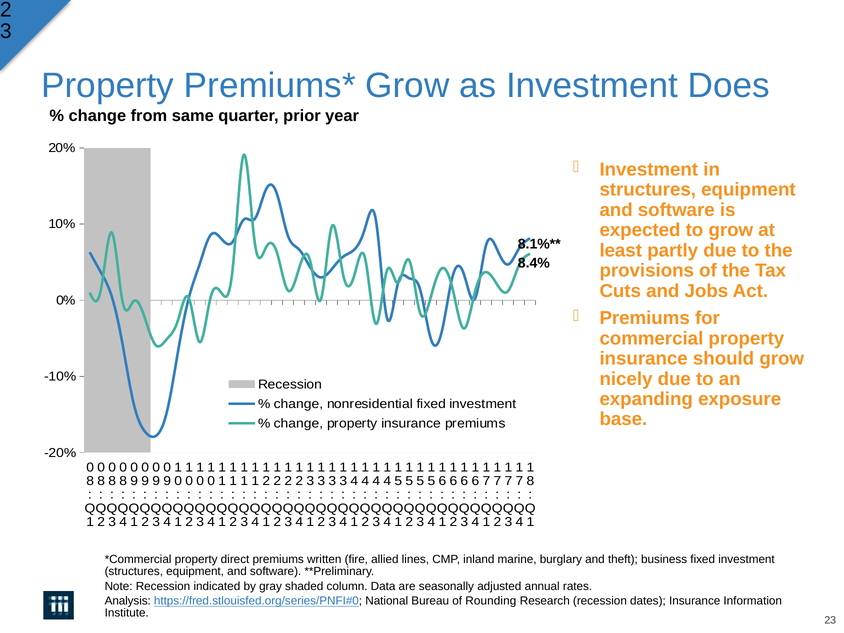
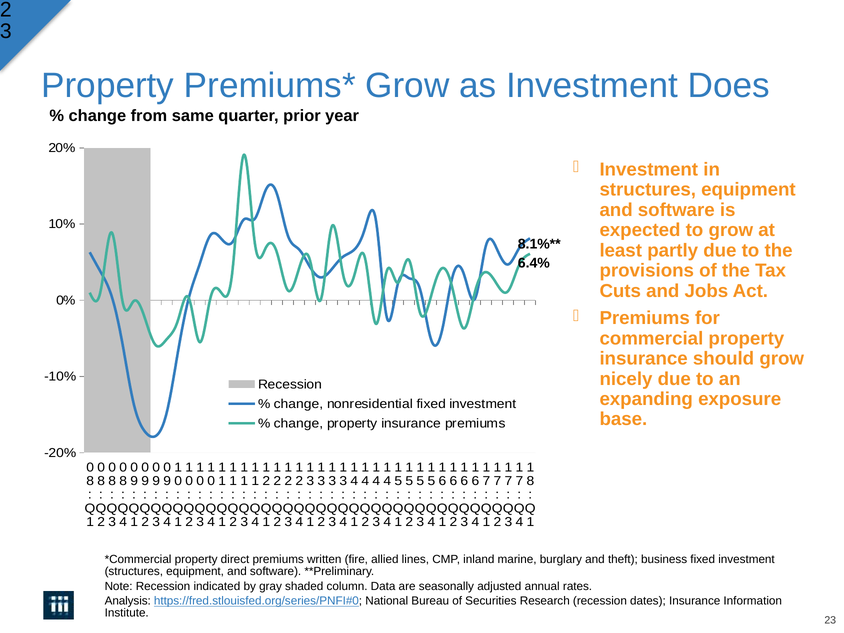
8.4%: 8.4% -> 6.4%
Rounding: Rounding -> Securities
